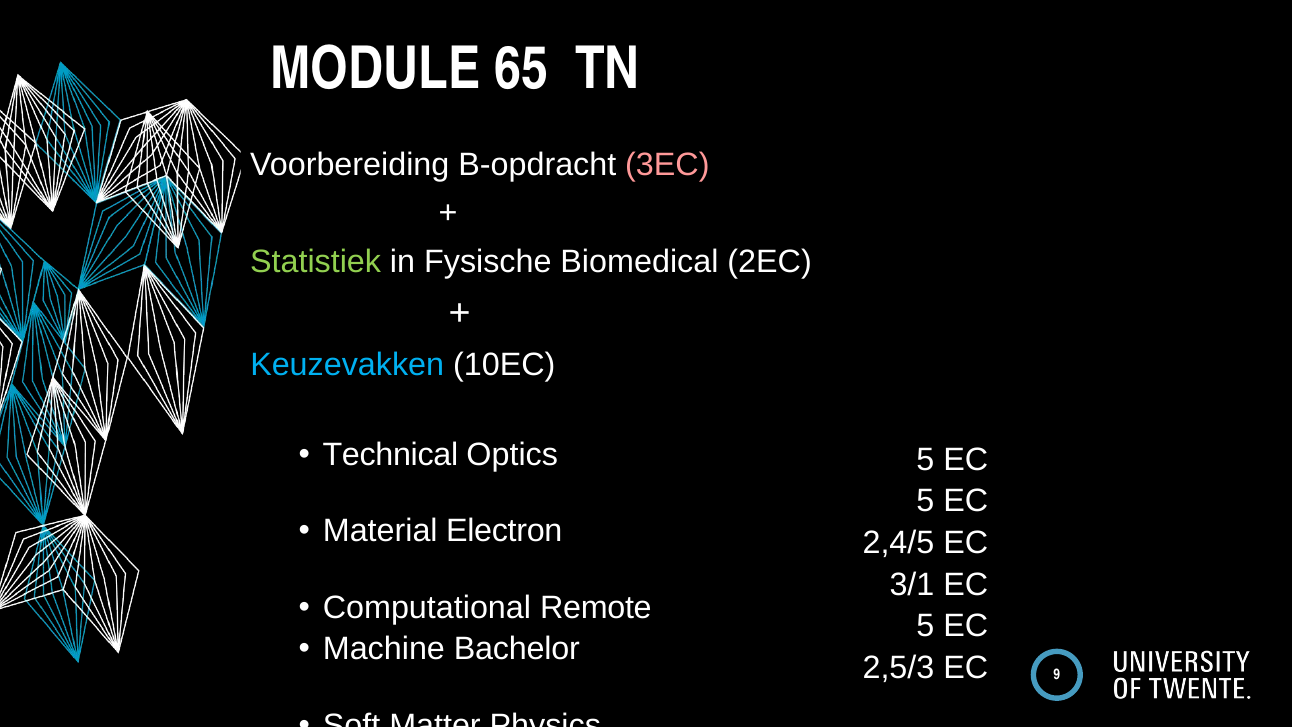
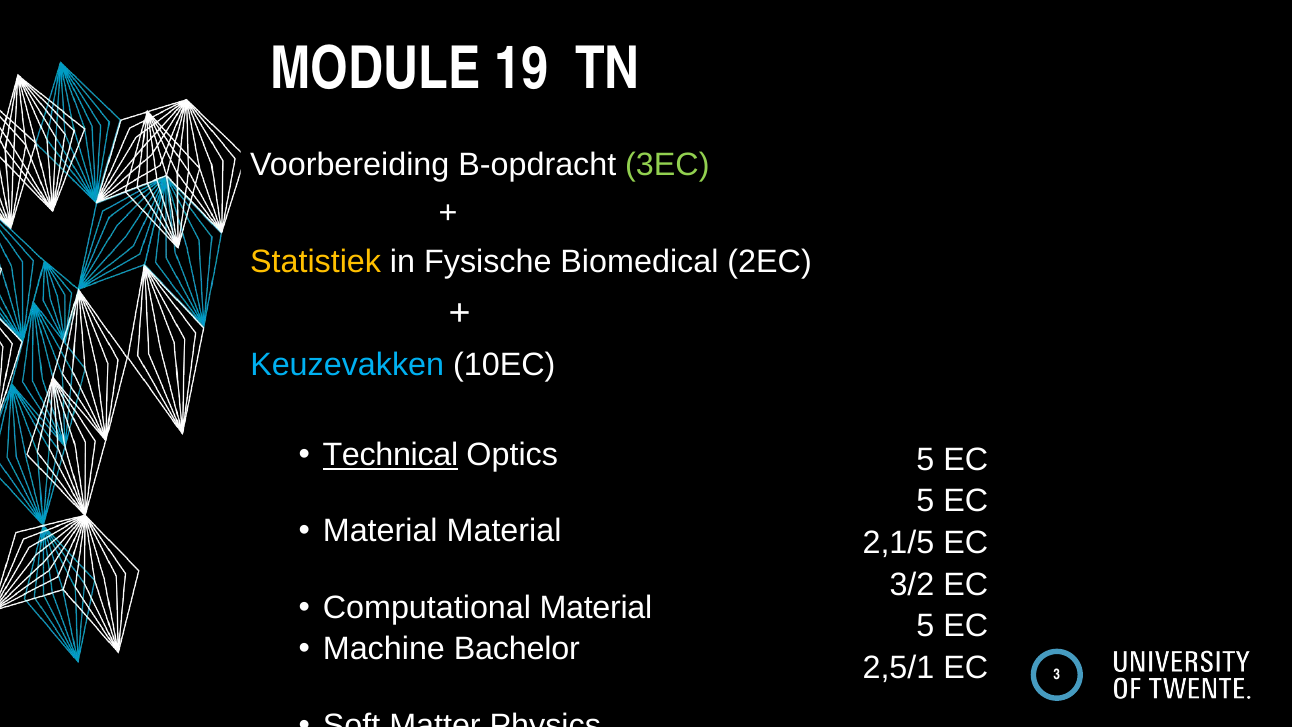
65: 65 -> 19
3EC colour: pink -> light green
Statistiek colour: light green -> yellow
Technical underline: none -> present
Material Electron: Electron -> Material
2,4/5: 2,4/5 -> 2,1/5
3/1: 3/1 -> 3/2
Computational Remote: Remote -> Material
2,5/3: 2,5/3 -> 2,5/1
9: 9 -> 3
